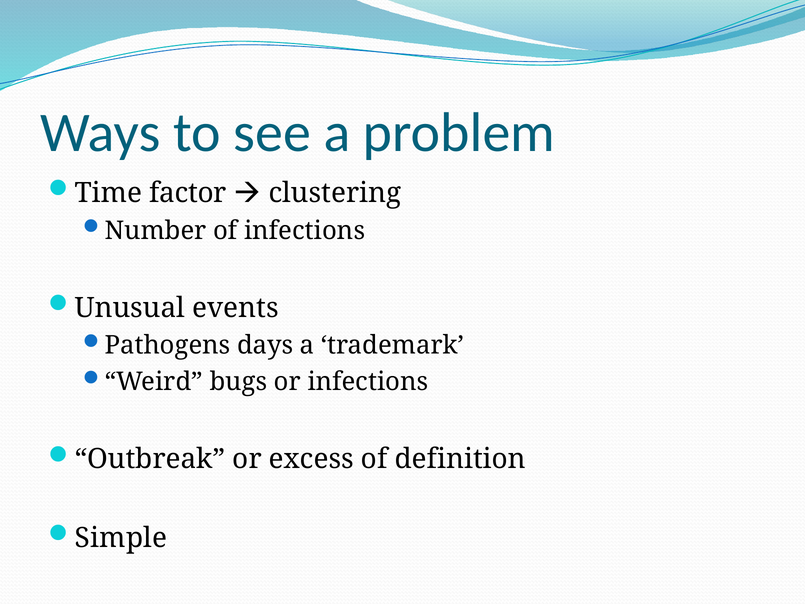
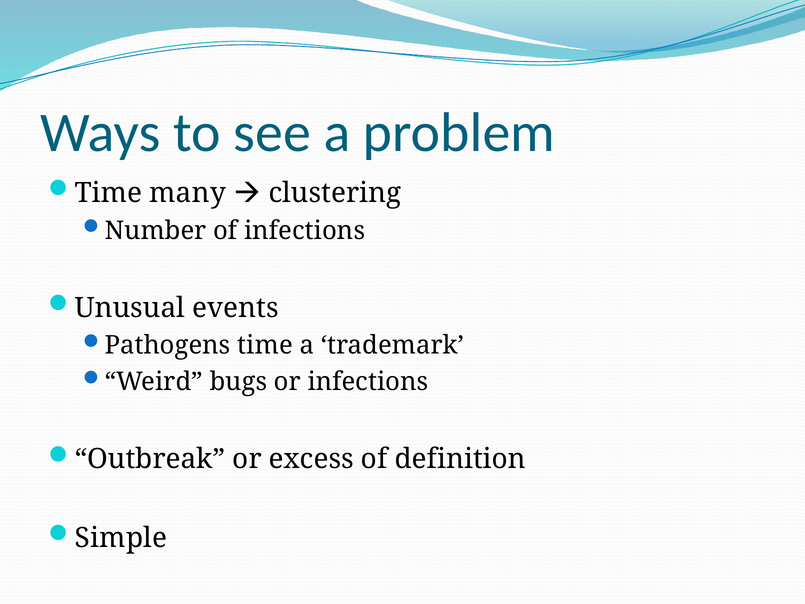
factor: factor -> many
Pathogens days: days -> time
